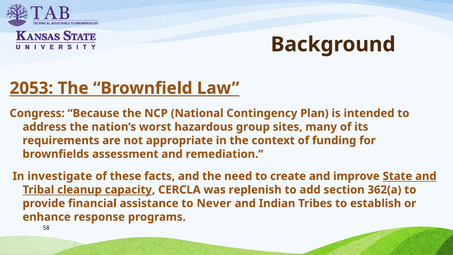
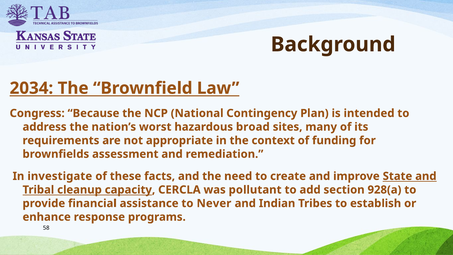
2053: 2053 -> 2034
group: group -> broad
replenish: replenish -> pollutant
362(a: 362(a -> 928(a
